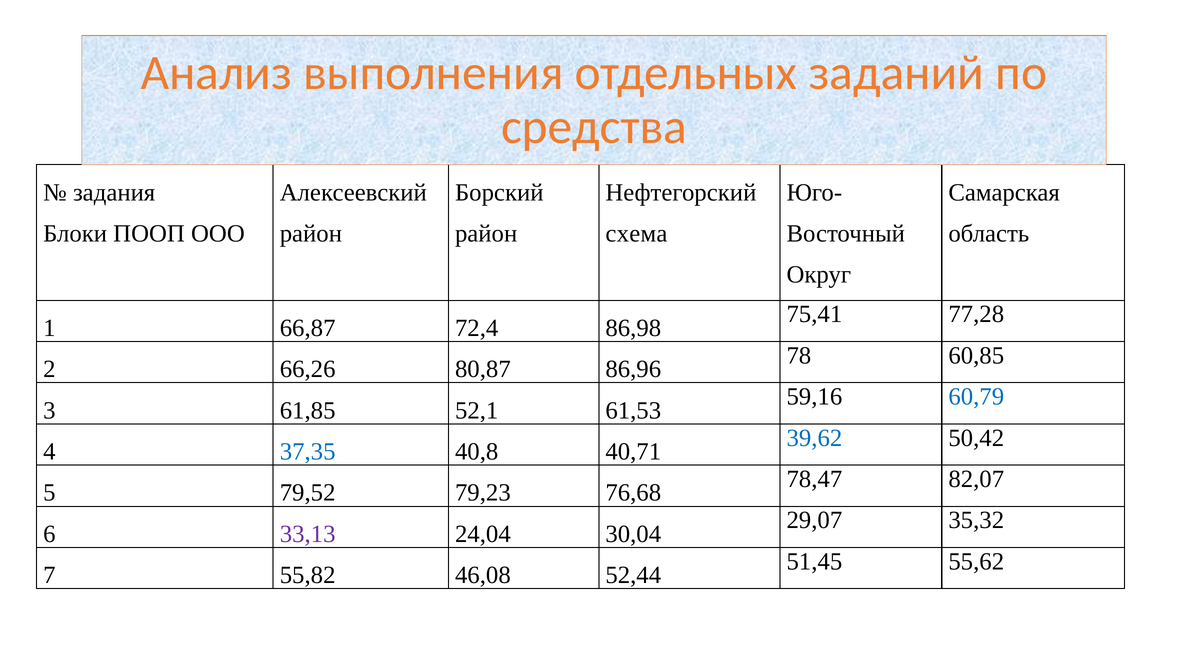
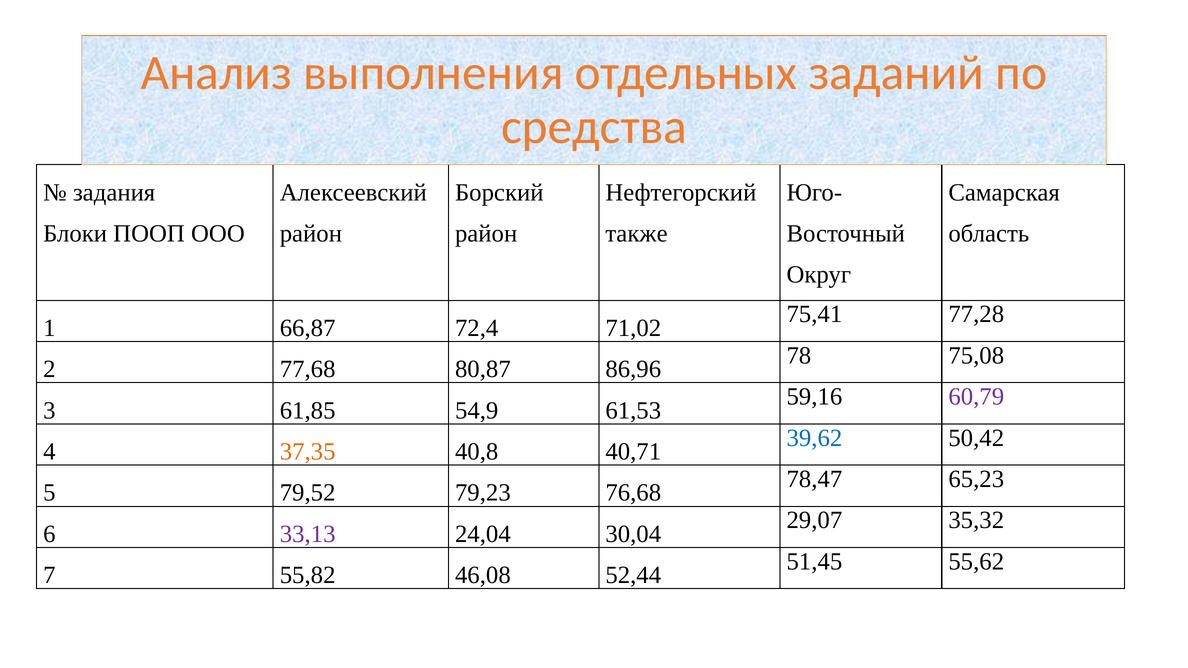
схема: схема -> также
86,98: 86,98 -> 71,02
60,85: 60,85 -> 75,08
66,26: 66,26 -> 77,68
60,79 colour: blue -> purple
52,1: 52,1 -> 54,9
37,35 colour: blue -> orange
82,07: 82,07 -> 65,23
